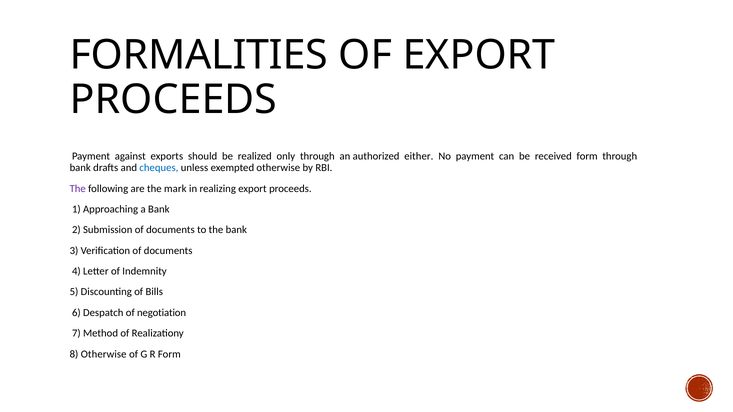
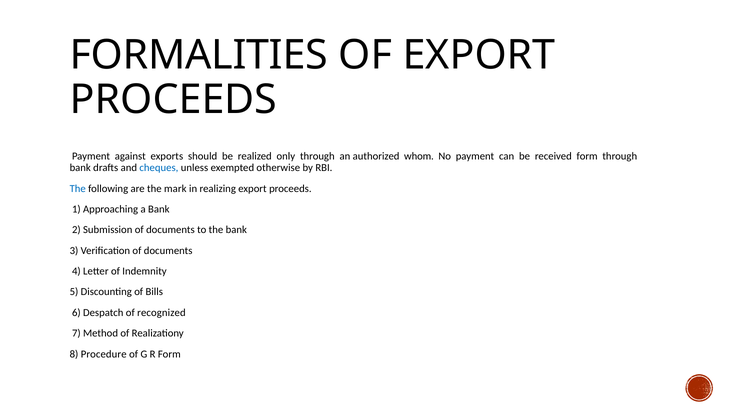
either: either -> whom
The at (78, 189) colour: purple -> blue
negotiation: negotiation -> recognized
8 Otherwise: Otherwise -> Procedure
